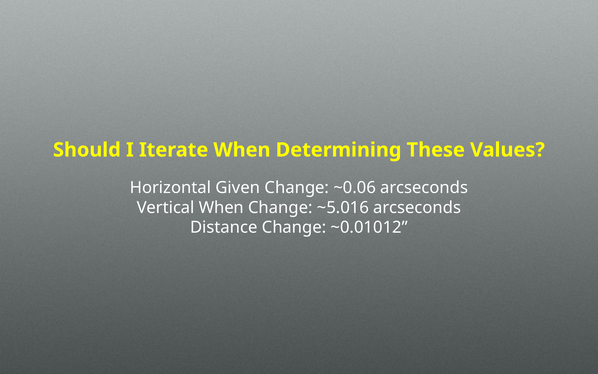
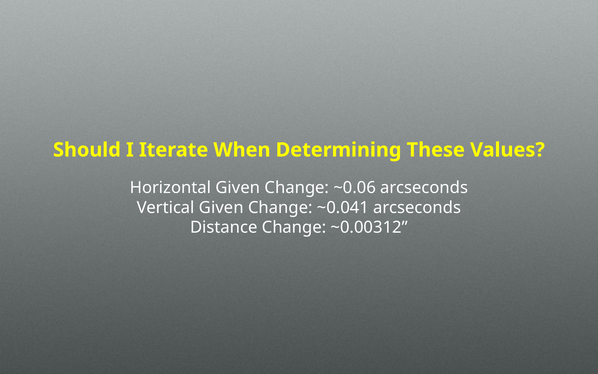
Vertical When: When -> Given
~5.016: ~5.016 -> ~0.041
~0.01012: ~0.01012 -> ~0.00312
